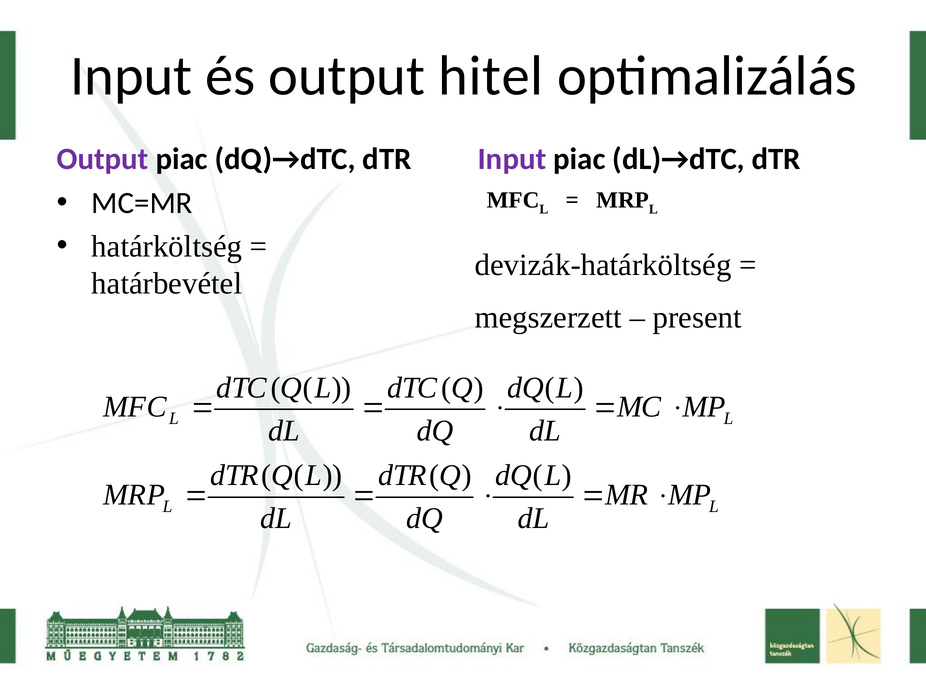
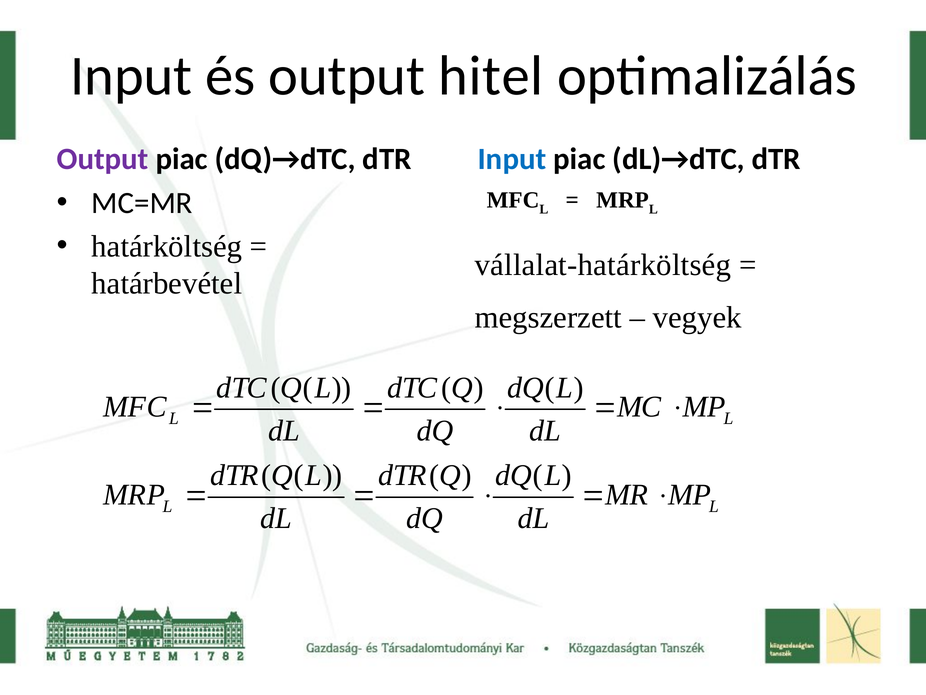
Input at (512, 159) colour: purple -> blue
devizák-határköltség: devizák-határköltség -> vállalat-határköltség
present: present -> vegyek
